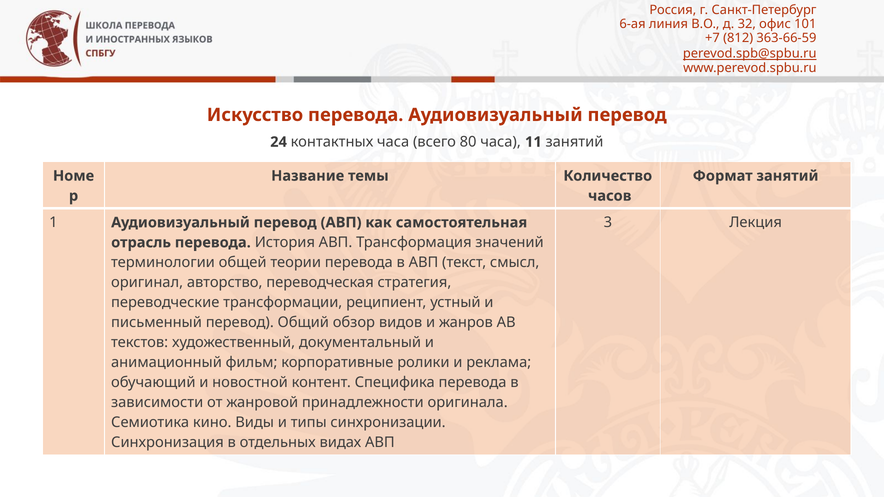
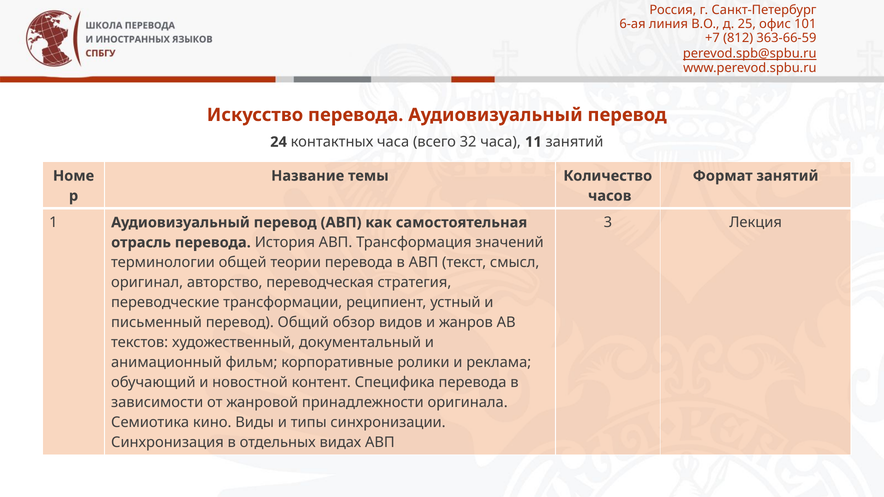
32: 32 -> 25
80: 80 -> 32
